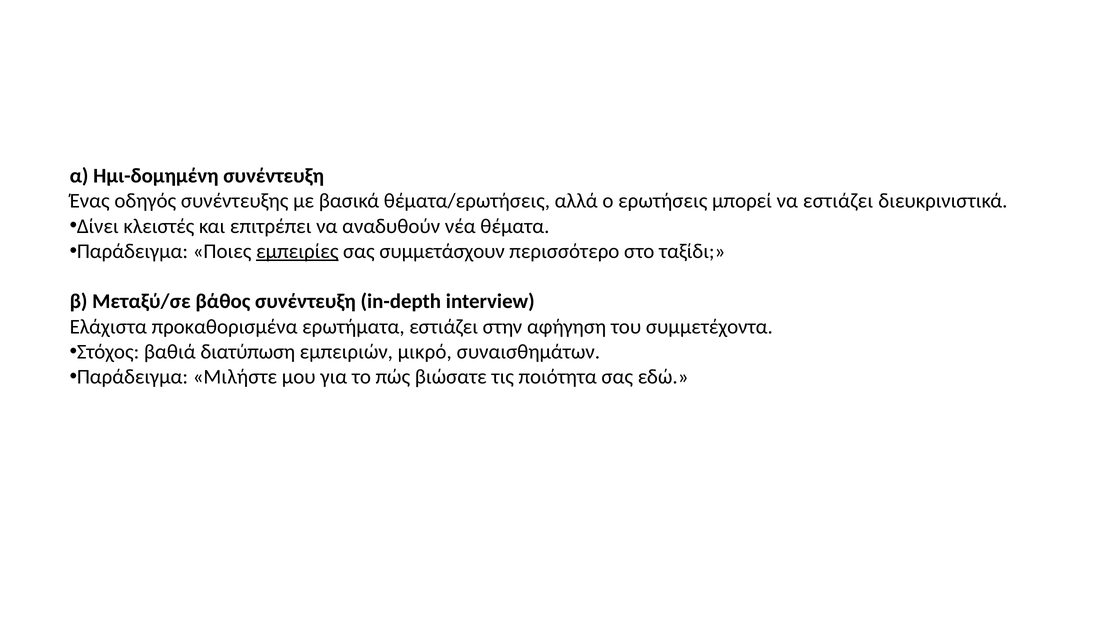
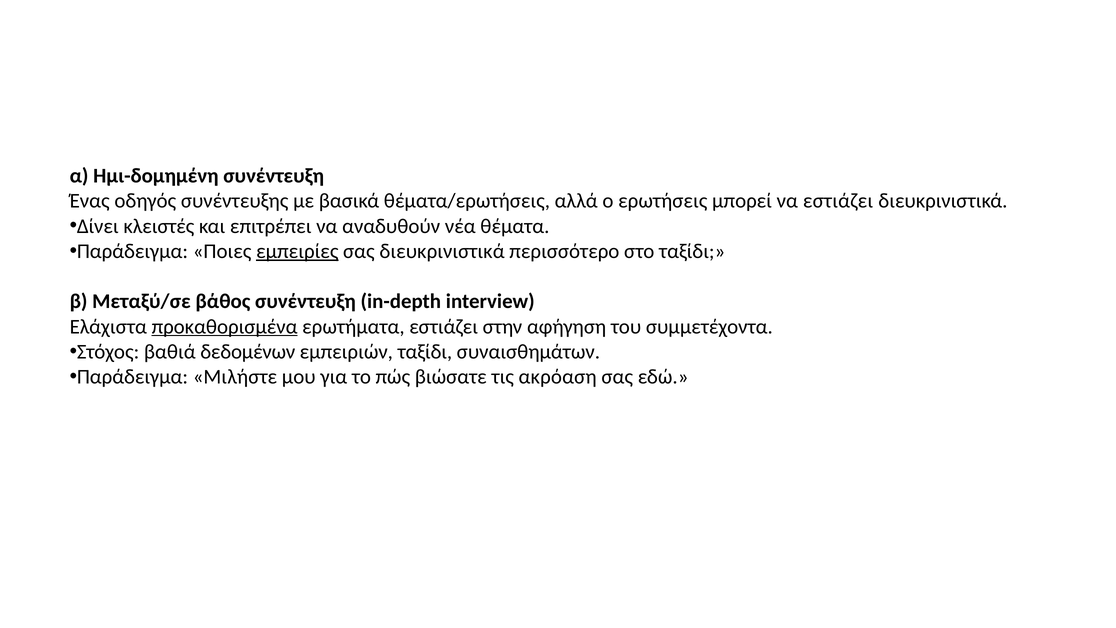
σας συμμετάσχουν: συμμετάσχουν -> διευκρινιστικά
προκαθορισμένα underline: none -> present
διατύπωση: διατύπωση -> δεδομένων
εμπειριών μικρό: μικρό -> ταξίδι
ποιότητα: ποιότητα -> ακρόαση
